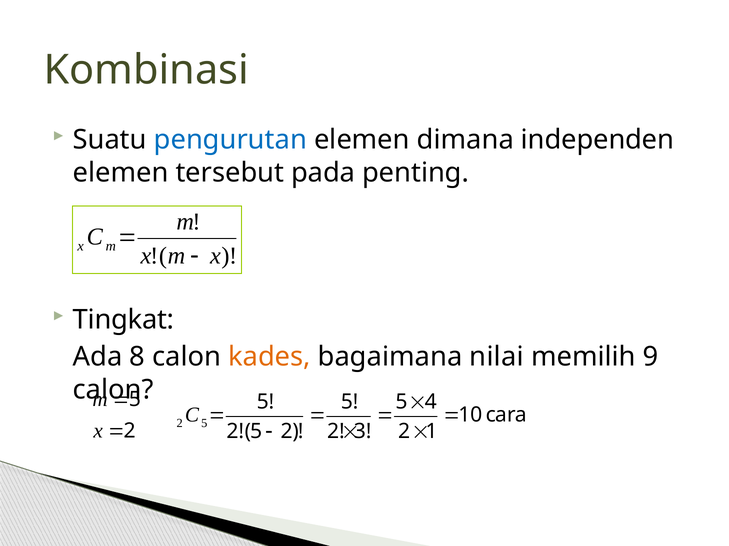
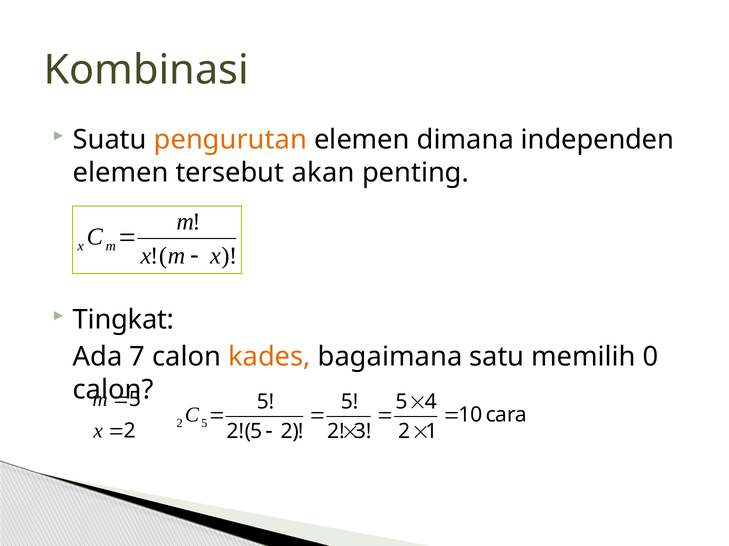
pengurutan colour: blue -> orange
pada: pada -> akan
8: 8 -> 7
nilai: nilai -> satu
9: 9 -> 0
